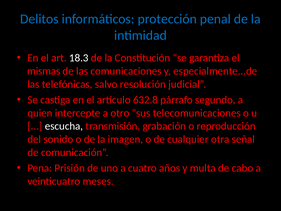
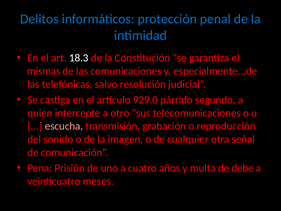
632.8: 632.8 -> 929.0
escucha colour: white -> pink
cabo: cabo -> debe
